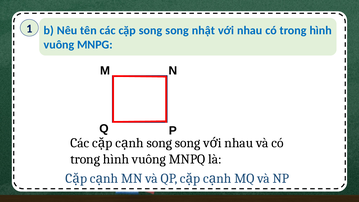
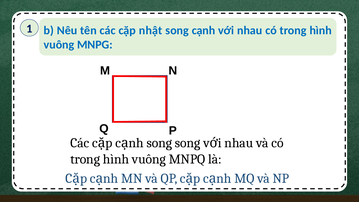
cặp song: song -> nhật
nhật: nhật -> cạnh
